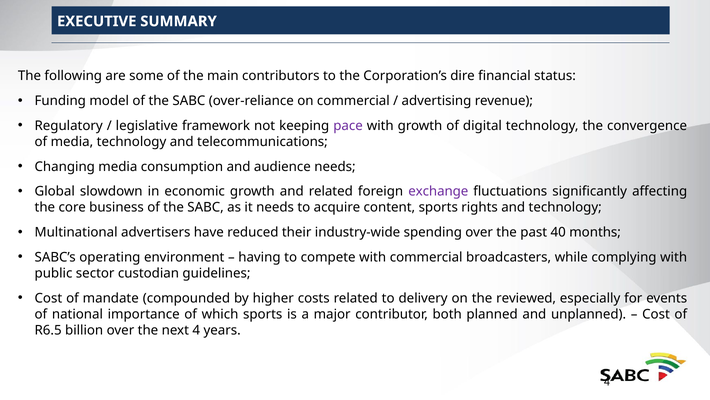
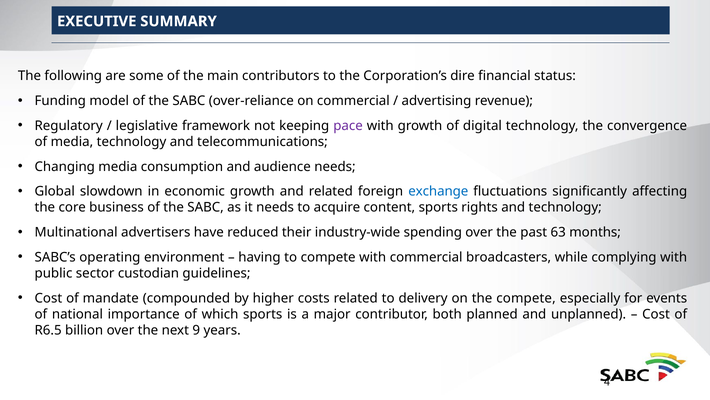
exchange colour: purple -> blue
40: 40 -> 63
the reviewed: reviewed -> compete
next 4: 4 -> 9
